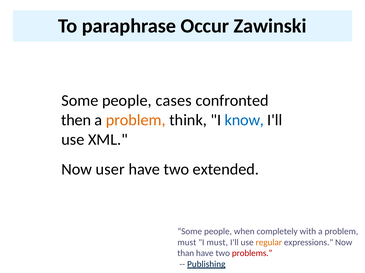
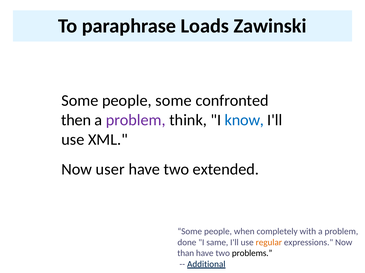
Occur: Occur -> Loads
people cases: cases -> some
problem at (136, 120) colour: orange -> purple
must at (187, 243): must -> done
I must: must -> same
problems colour: red -> black
Publishing: Publishing -> Additional
